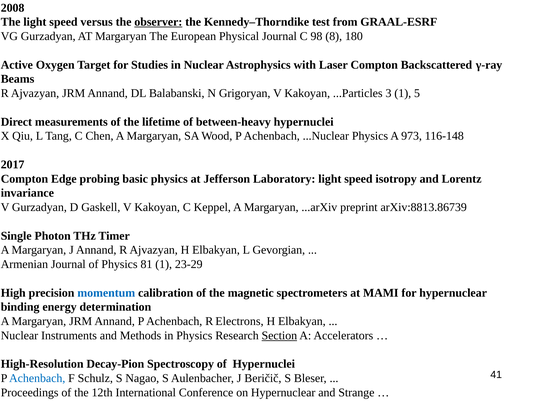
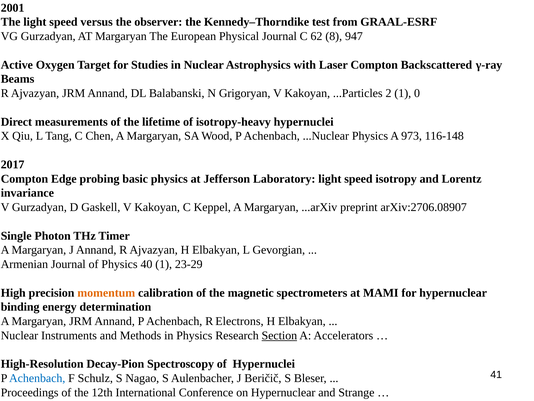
2008: 2008 -> 2001
observer underline: present -> none
98: 98 -> 62
180: 180 -> 947
3: 3 -> 2
5: 5 -> 0
between-heavy: between-heavy -> isotropy-heavy
arXiv:8813.86739: arXiv:8813.86739 -> arXiv:2706.08907
81: 81 -> 40
momentum colour: blue -> orange
